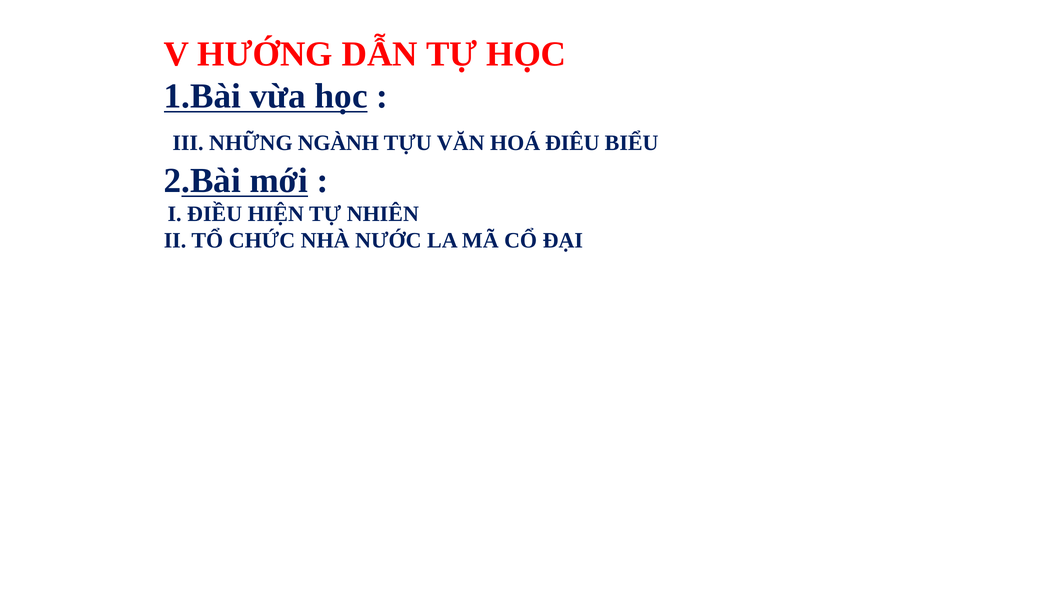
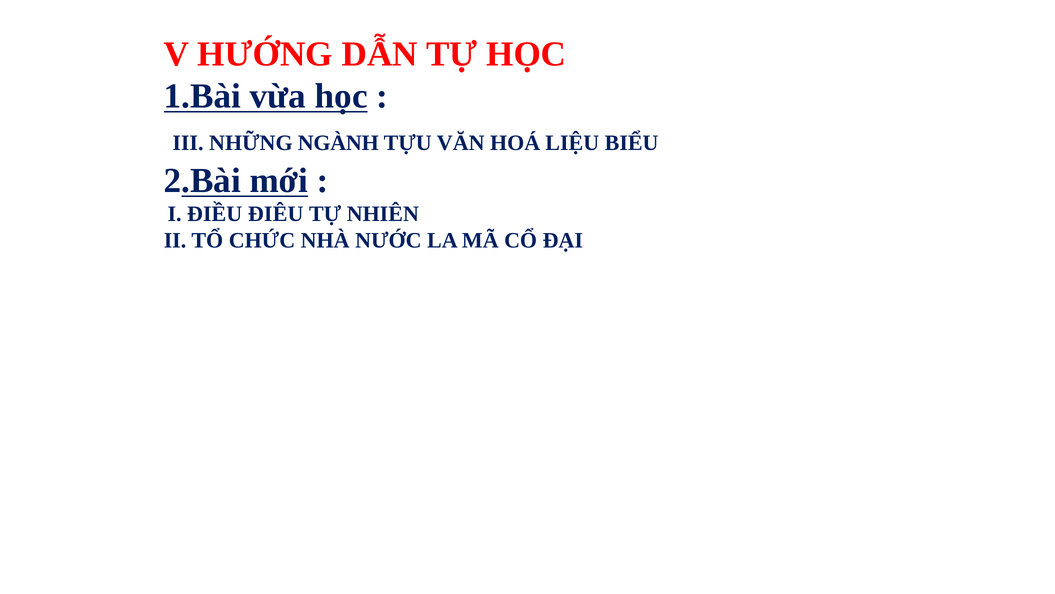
ĐIÊU: ĐIÊU -> LIỆU
HIỆN: HIỆN -> ĐIÊU
